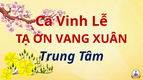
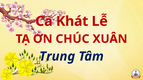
Vinh: Vinh -> Khát
VANG: VANG -> CHÚC
